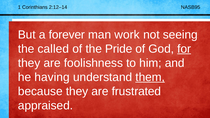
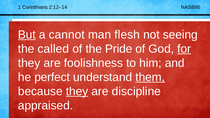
But underline: none -> present
forever: forever -> cannot
work: work -> flesh
having: having -> perfect
they at (77, 91) underline: none -> present
frustrated: frustrated -> discipline
